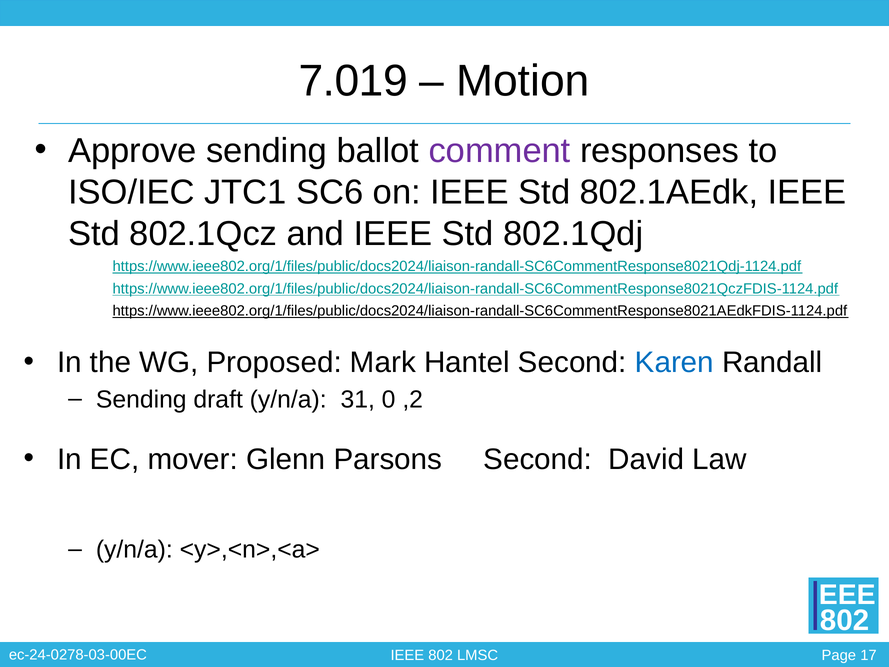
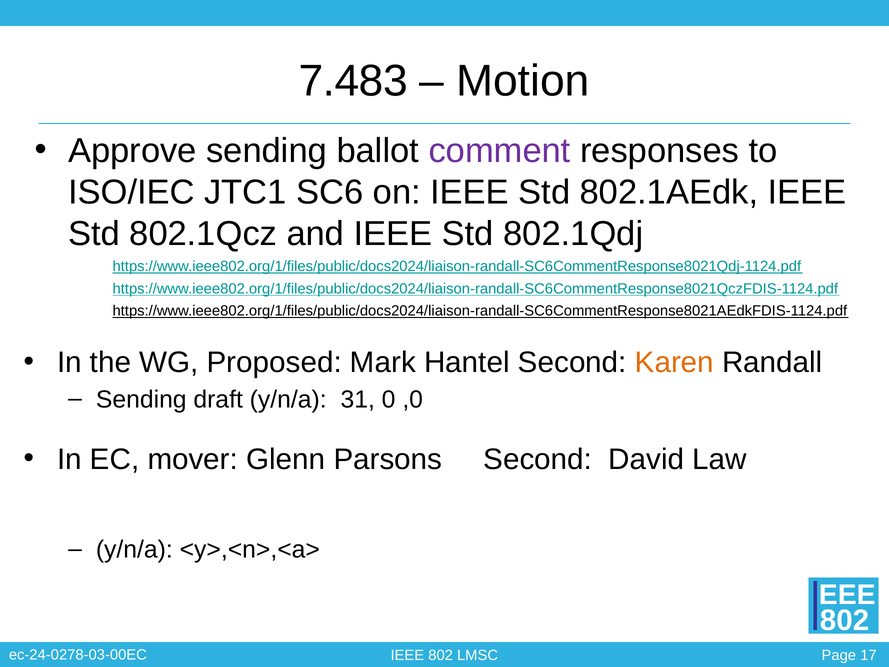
7.019: 7.019 -> 7.483
Karen colour: blue -> orange
,2: ,2 -> ,0
